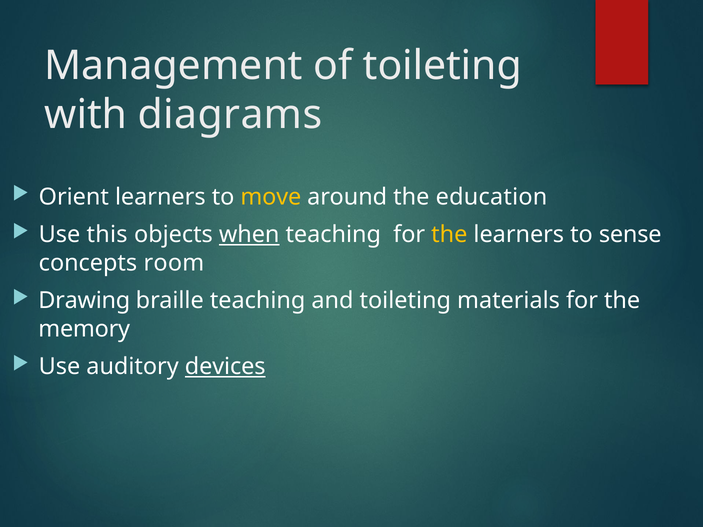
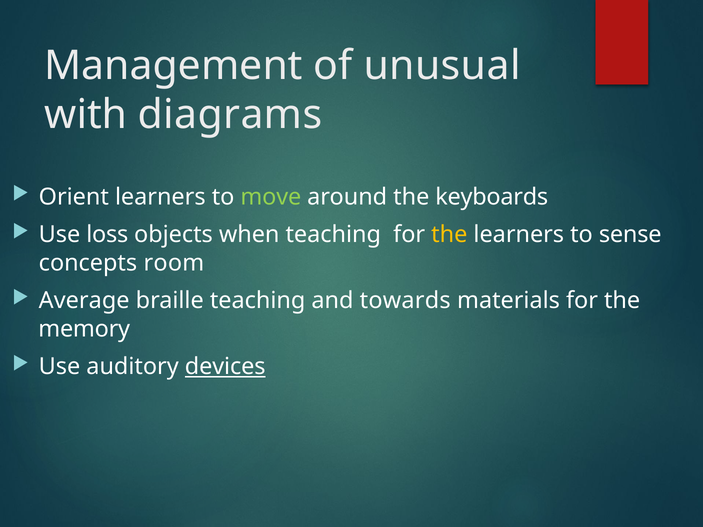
of toileting: toileting -> unusual
move colour: yellow -> light green
education: education -> keyboards
this: this -> loss
when underline: present -> none
Drawing: Drawing -> Average
and toileting: toileting -> towards
